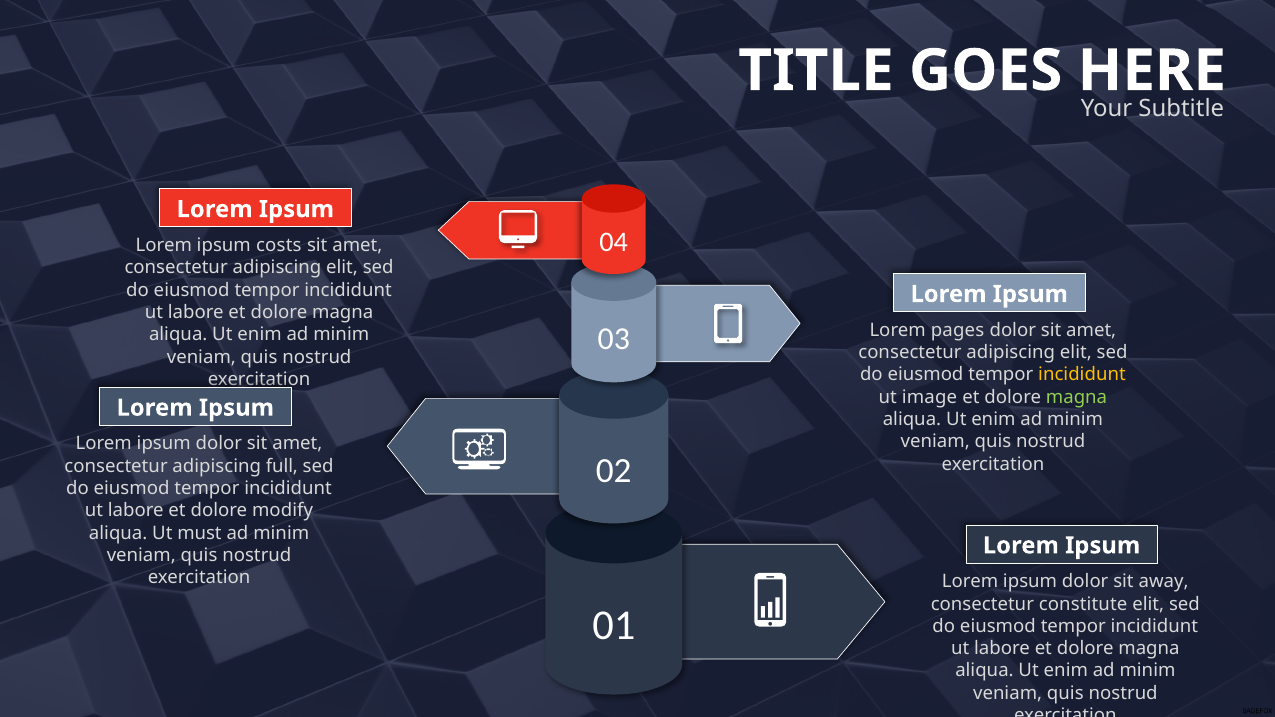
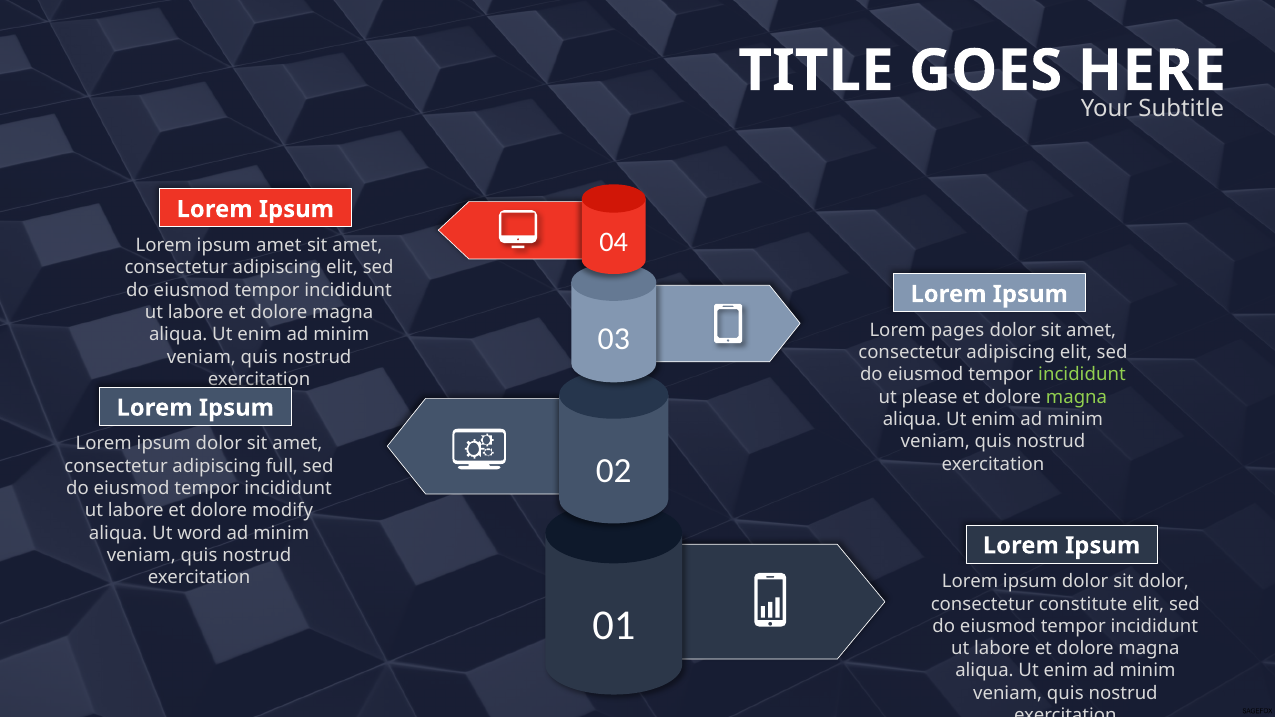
ipsum costs: costs -> amet
incididunt at (1082, 375) colour: yellow -> light green
image: image -> please
must: must -> word
sit away: away -> dolor
